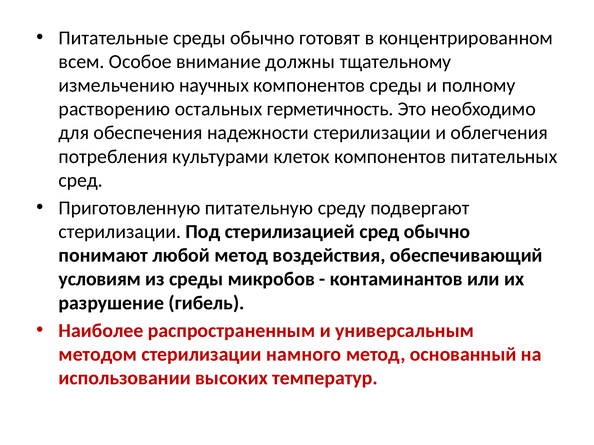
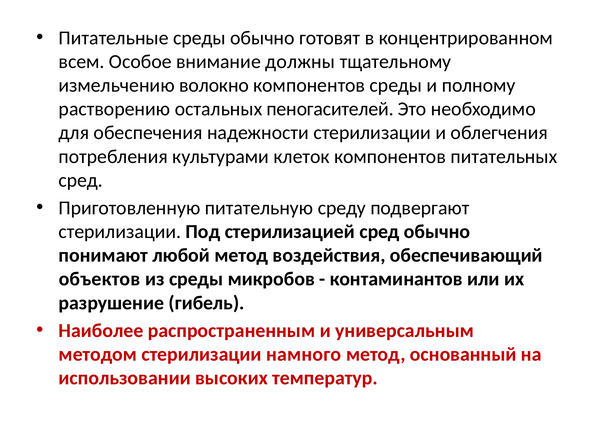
научных: научных -> волокно
герметичность: герметичность -> пеногасителей
условиям: условиям -> объектов
